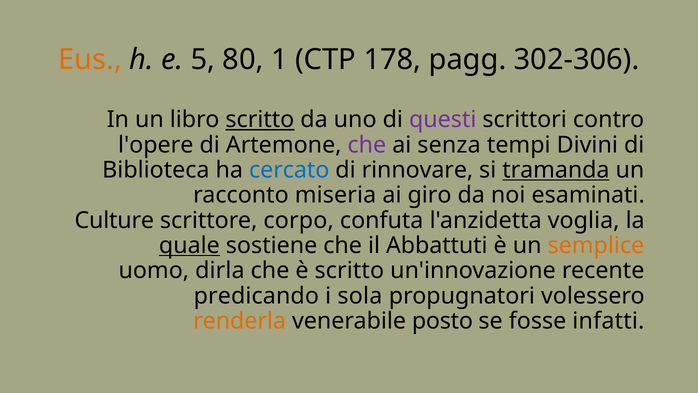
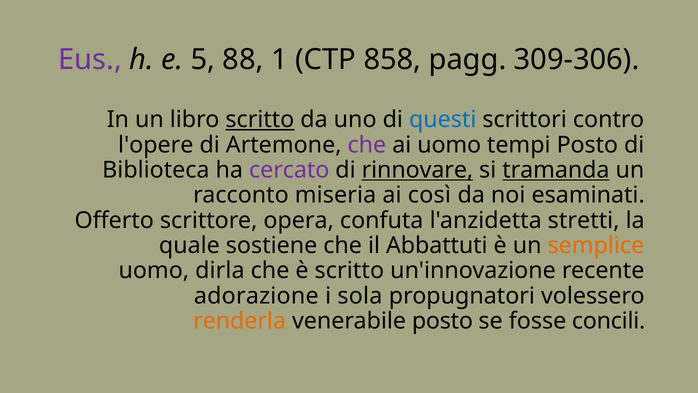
Eus colour: orange -> purple
80: 80 -> 88
178: 178 -> 858
302-306: 302-306 -> 309-306
questi colour: purple -> blue
ai senza: senza -> uomo
tempi Divini: Divini -> Posto
cercato colour: blue -> purple
rinnovare underline: none -> present
giro: giro -> così
Culture: Culture -> Offerto
corpo: corpo -> opera
voglia: voglia -> stretti
quale underline: present -> none
predicando: predicando -> adorazione
infatti: infatti -> concili
